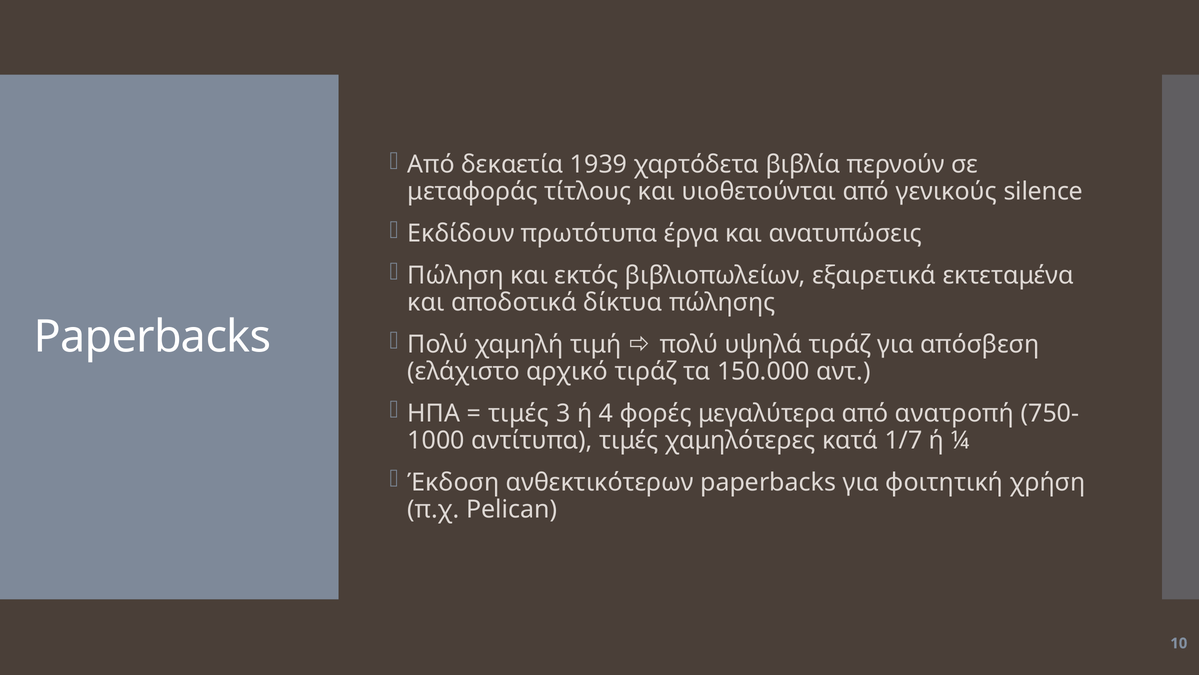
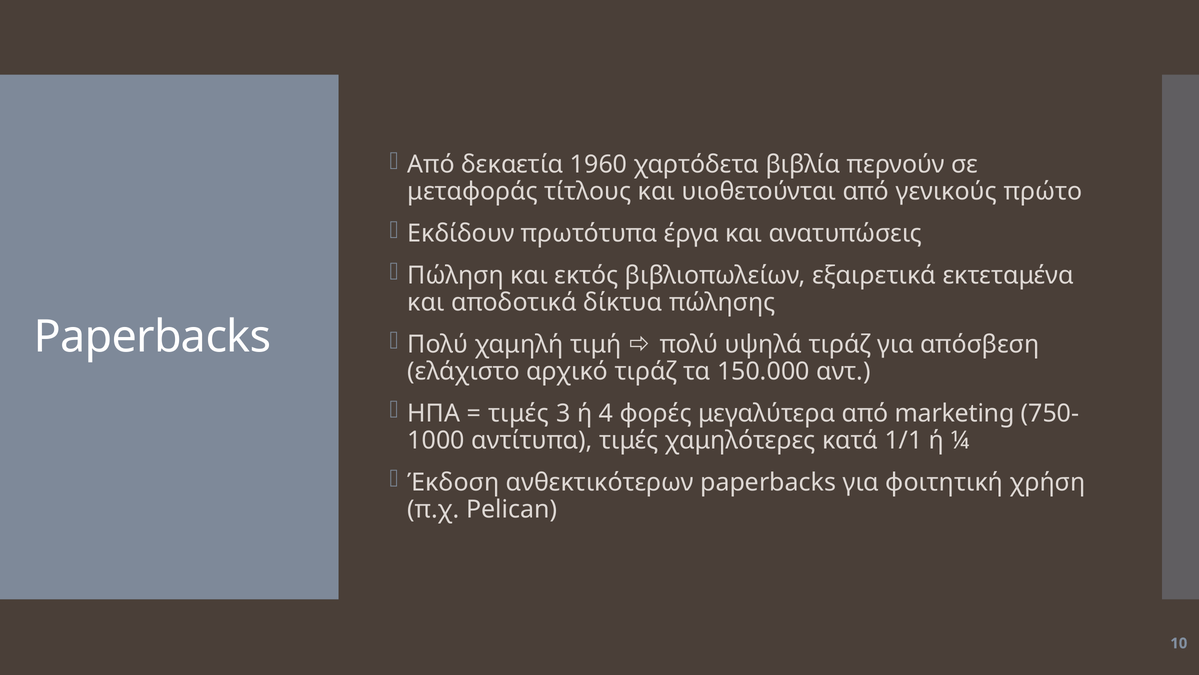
1939: 1939 -> 1960
silence: silence -> πρώτο
ανατροπή: ανατροπή -> marketing
1/7: 1/7 -> 1/1
